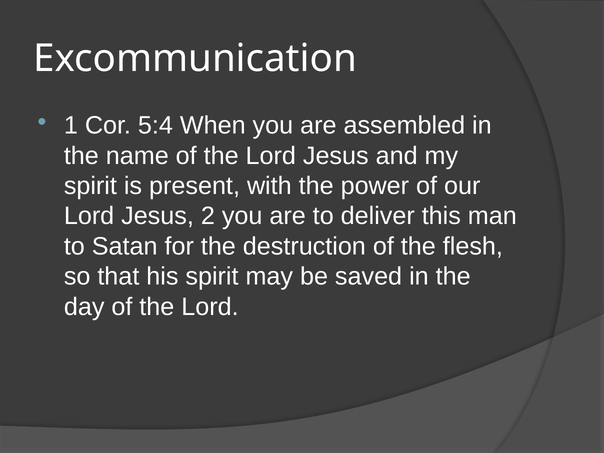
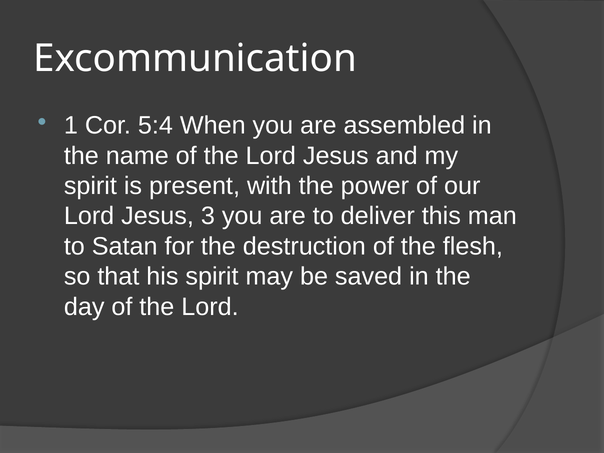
2: 2 -> 3
